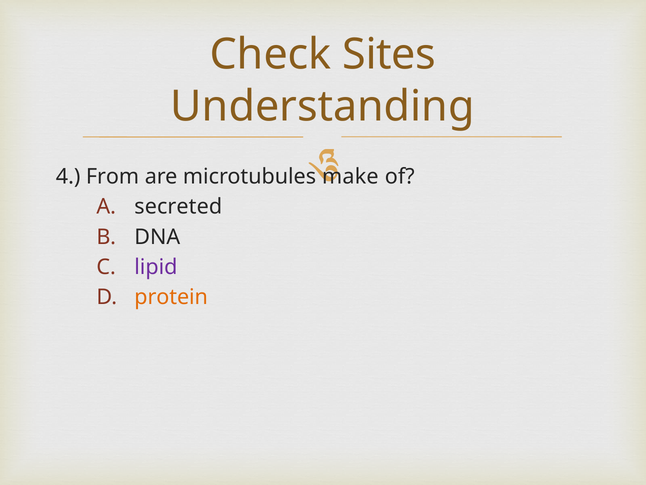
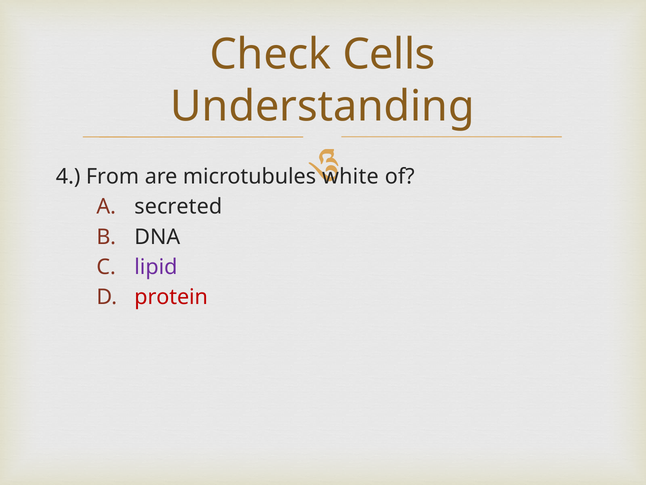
Sites: Sites -> Cells
make: make -> white
protein colour: orange -> red
